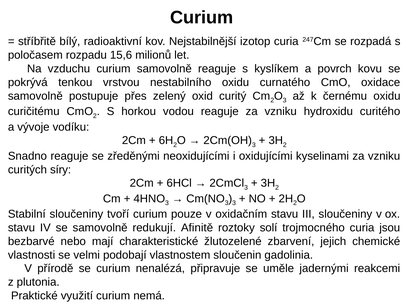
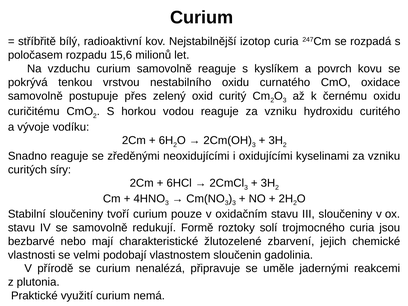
Afinitě: Afinitě -> Formě
